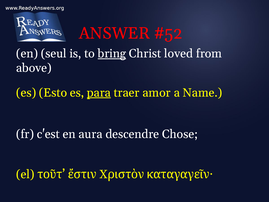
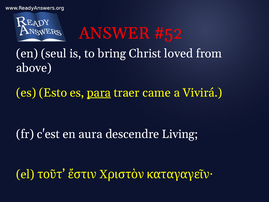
bring underline: present -> none
amor: amor -> came
Name: Name -> Vivirá
Chose: Chose -> Living
